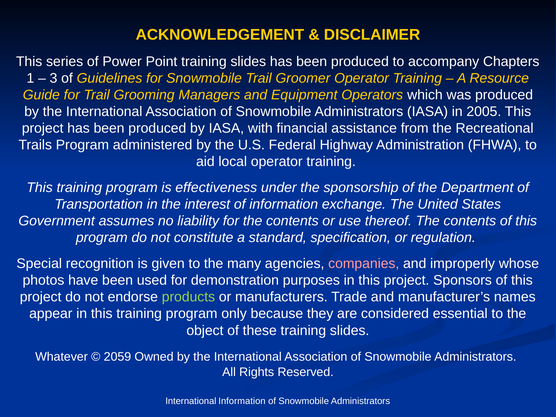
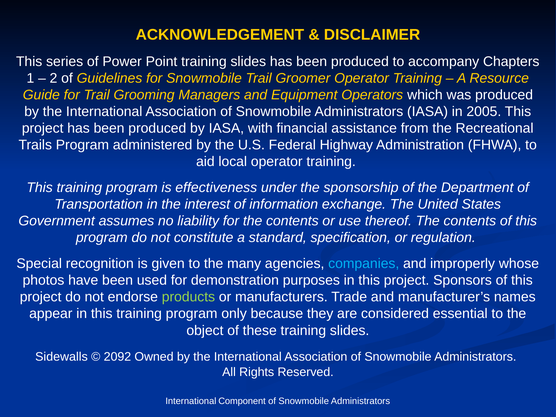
3: 3 -> 2
companies colour: pink -> light blue
Whatever: Whatever -> Sidewalls
2059: 2059 -> 2092
International Information: Information -> Component
